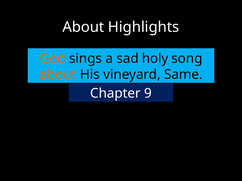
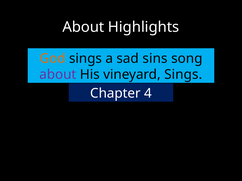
holy: holy -> sins
about at (58, 75) colour: orange -> purple
vineyard Same: Same -> Sings
9: 9 -> 4
